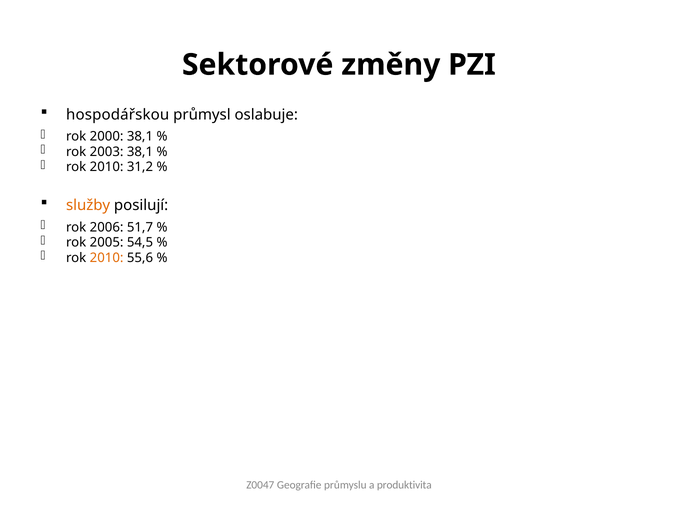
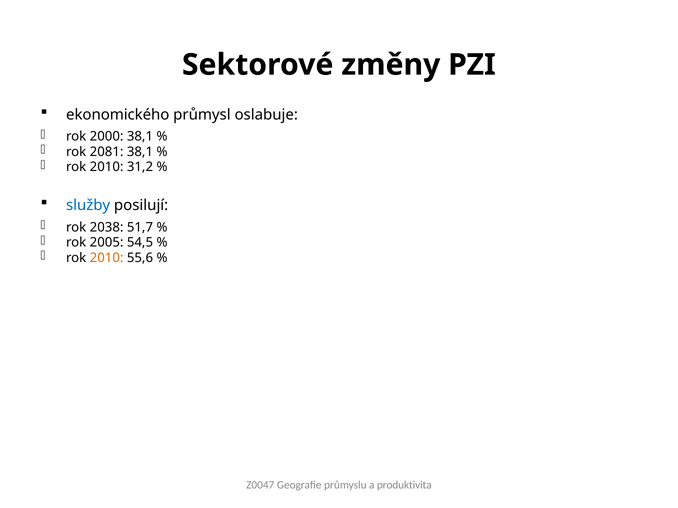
hospodářskou: hospodářskou -> ekonomického
2003: 2003 -> 2081
služby colour: orange -> blue
2006: 2006 -> 2038
